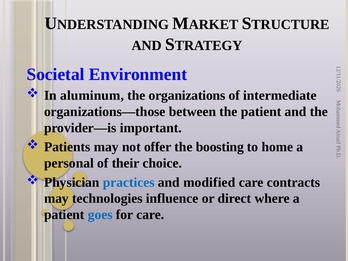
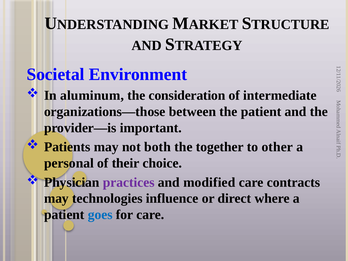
organizations: organizations -> consideration
offer: offer -> both
boosting: boosting -> together
home: home -> other
practices colour: blue -> purple
